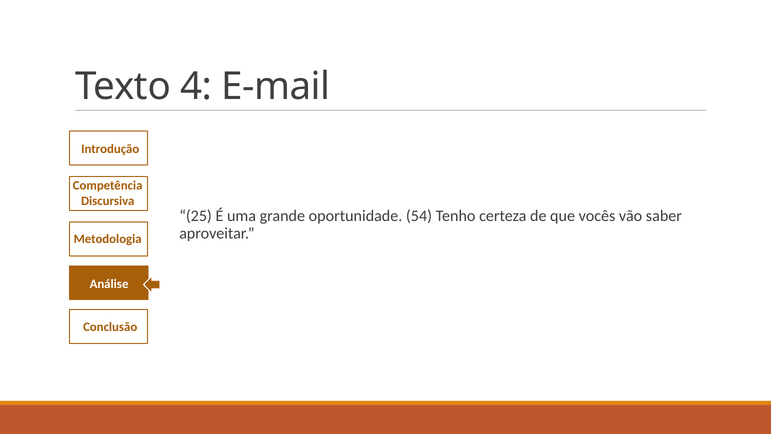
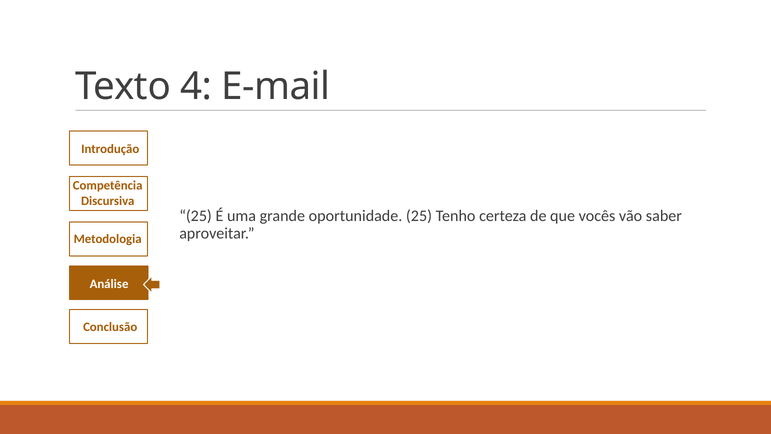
oportunidade 54: 54 -> 25
